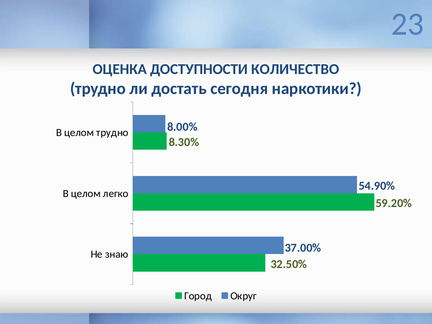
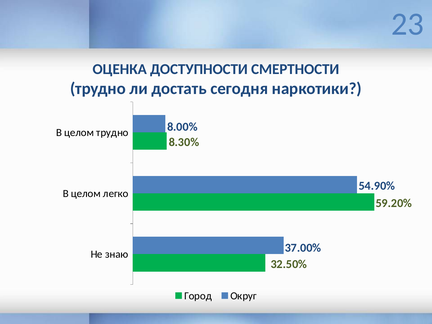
КОЛИЧЕСТВО: КОЛИЧЕСТВО -> СМЕРТНОСТИ
